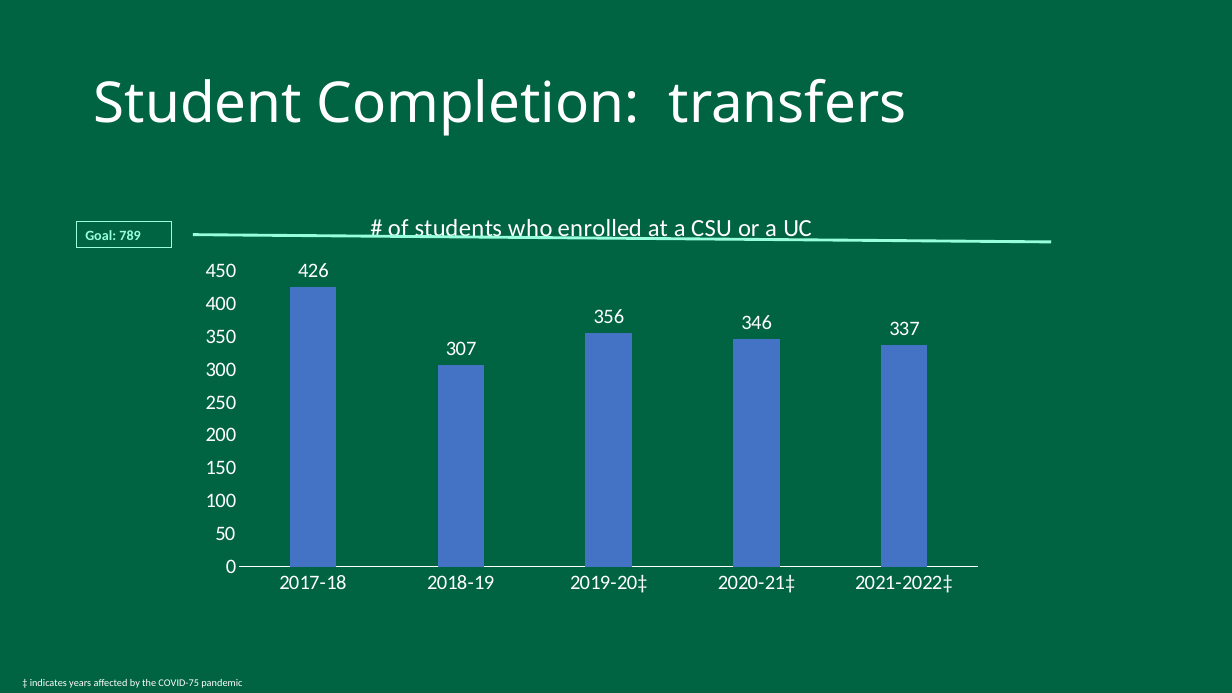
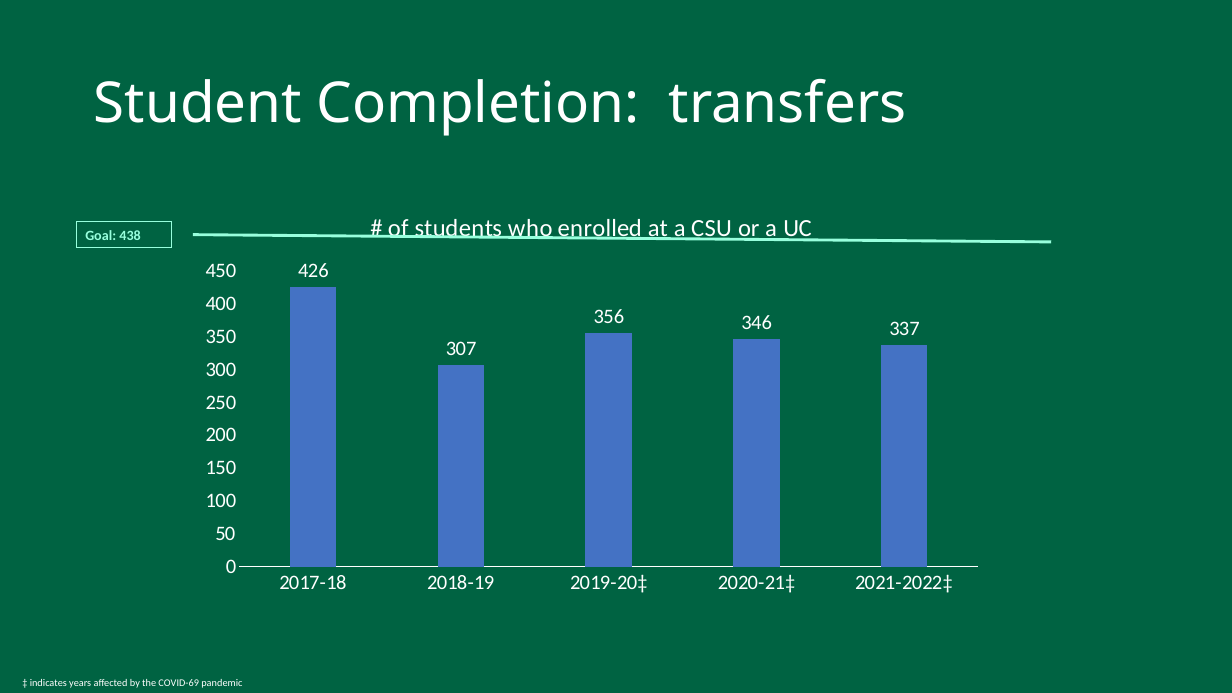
789: 789 -> 438
COVID-75: COVID-75 -> COVID-69
